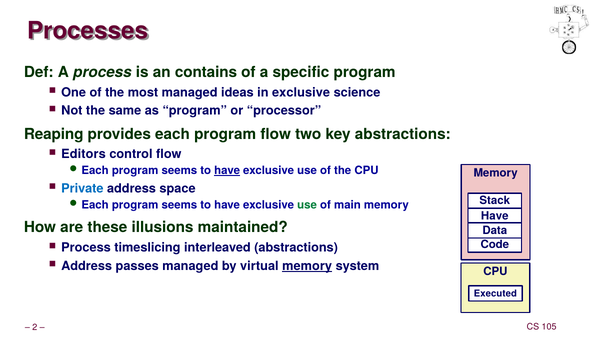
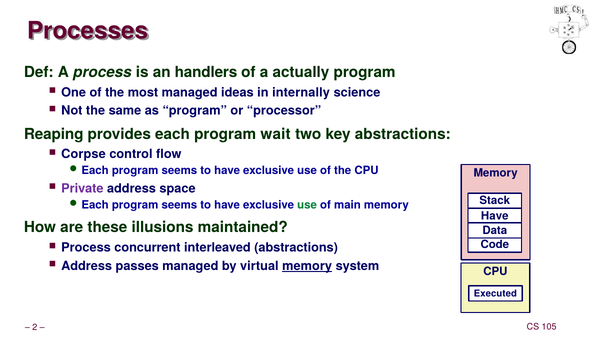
contains: contains -> handlers
specific: specific -> actually
in exclusive: exclusive -> internally
program flow: flow -> wait
Editors: Editors -> Corpse
have at (227, 171) underline: present -> none
Private colour: blue -> purple
timeslicing: timeslicing -> concurrent
